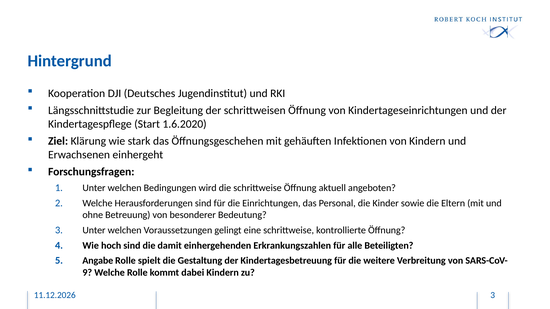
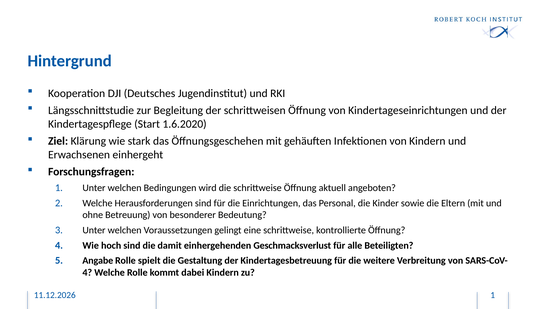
Erkrankungszahlen: Erkrankungszahlen -> Geschmacksverlust
9 at (87, 273): 9 -> 4
3 at (493, 296): 3 -> 1
